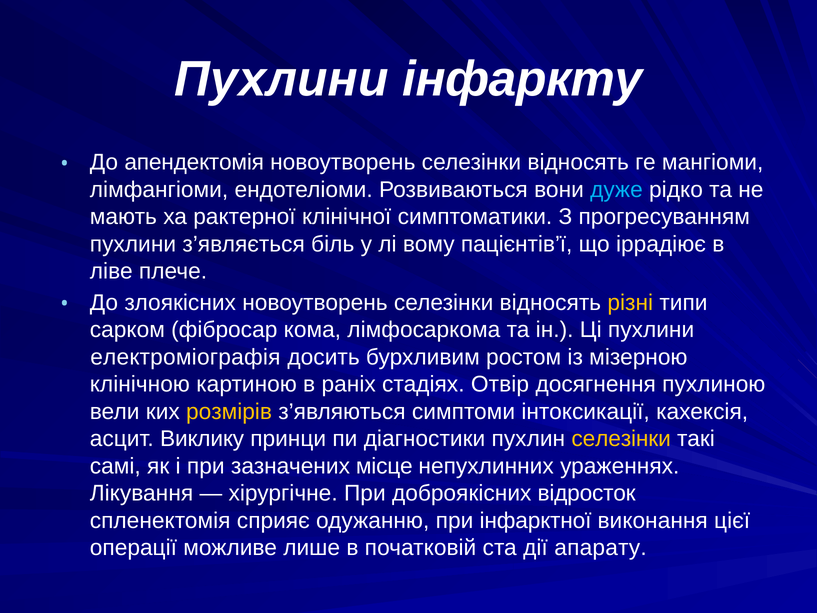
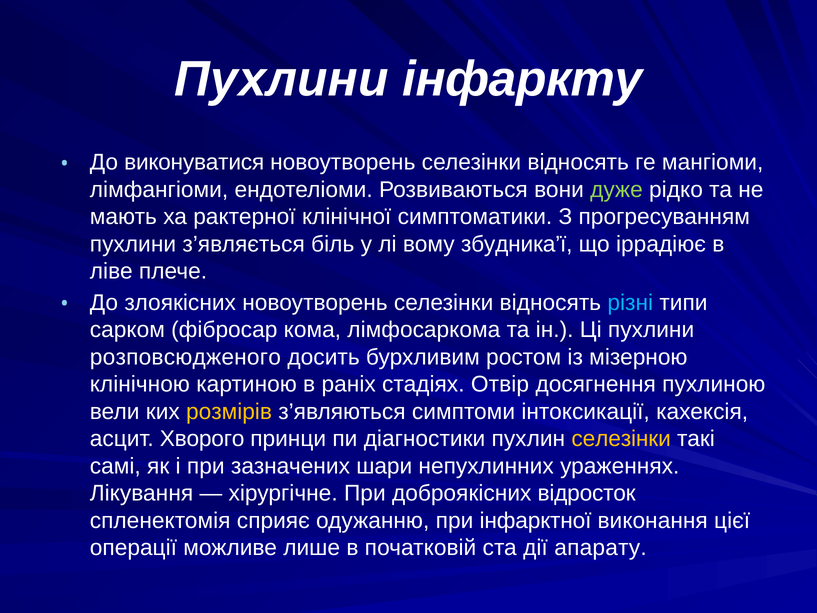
апендектомія: апендектомія -> виконуватися
дуже colour: light blue -> light green
пацієнтів’ї: пацієнтів’ї -> збудника’ї
різні colour: yellow -> light blue
електроміографія: електроміографія -> розповсюдженого
Виклику: Виклику -> Хворого
місце: місце -> шари
